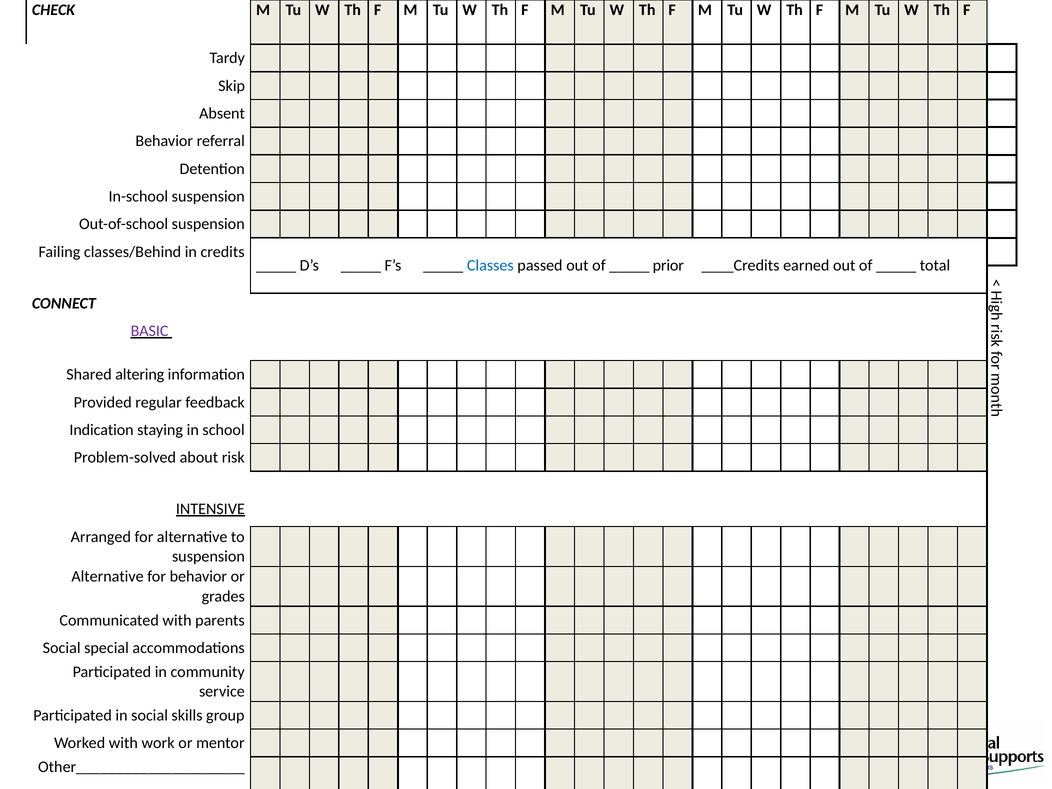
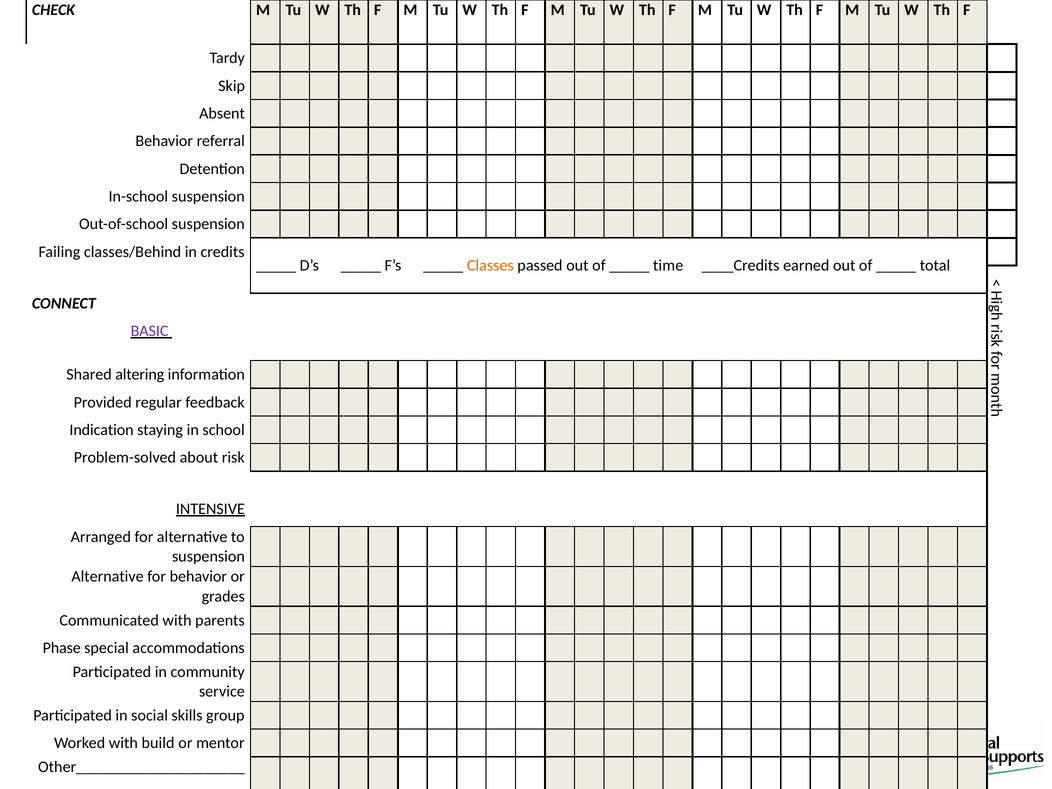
Classes colour: blue -> orange
prior: prior -> time
Social at (62, 648): Social -> Phase
work: work -> build
